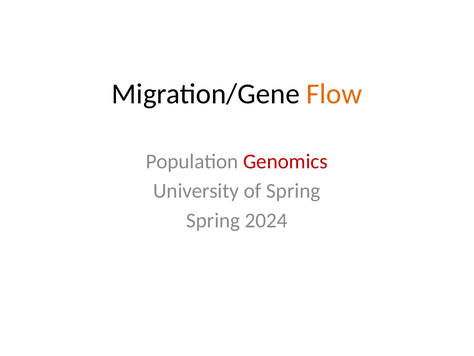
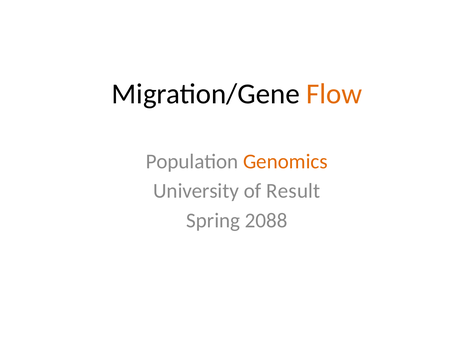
Genomics colour: red -> orange
of Spring: Spring -> Result
2024: 2024 -> 2088
